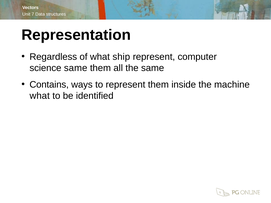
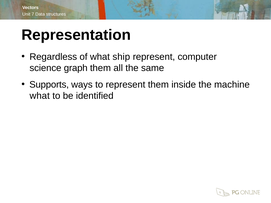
science same: same -> graph
Contains: Contains -> Supports
